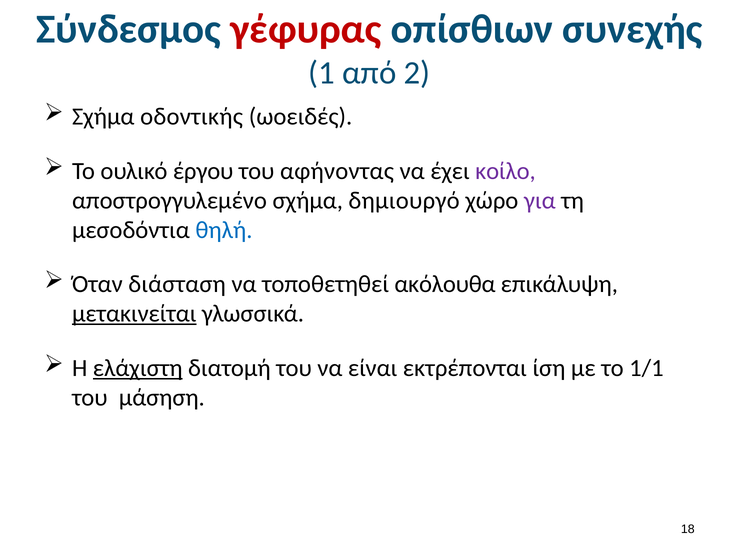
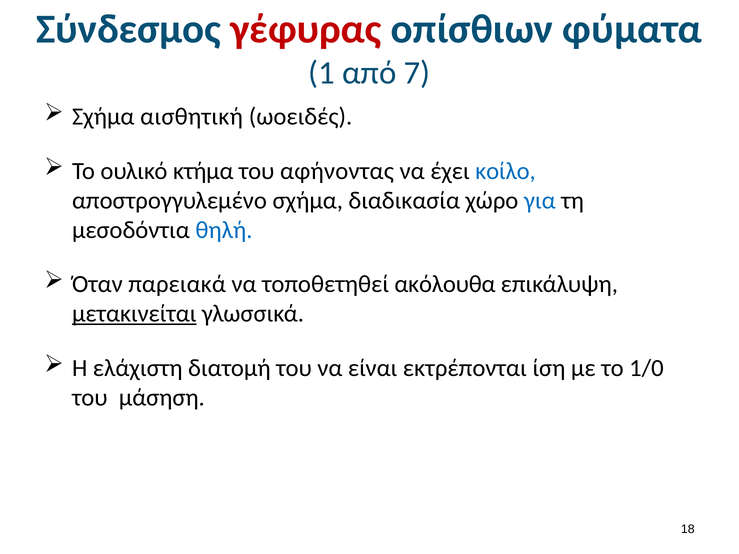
συνεχής: συνεχής -> φύματα
2: 2 -> 7
οδοντικής: οδοντικής -> αισθητική
έργου: έργου -> κτήμα
κοίλο colour: purple -> blue
δημιουργό: δημιουργό -> διαδικασία
για colour: purple -> blue
διάσταση: διάσταση -> παρειακά
ελάχιστη underline: present -> none
1/1: 1/1 -> 1/0
